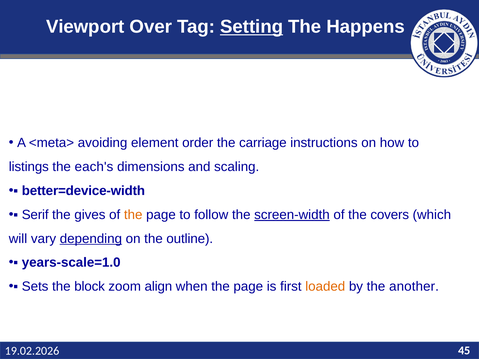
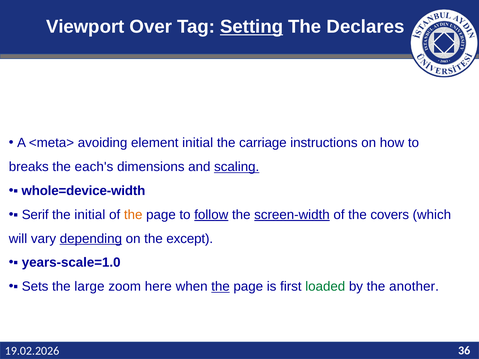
Happens: Happens -> Declares
element order: order -> initial
listings: listings -> breaks
scaling underline: none -> present
better=device-width: better=device-width -> whole=device-width
the gives: gives -> initial
follow underline: none -> present
outline: outline -> except
block: block -> large
align: align -> here
the at (221, 287) underline: none -> present
loaded colour: orange -> green
45: 45 -> 36
